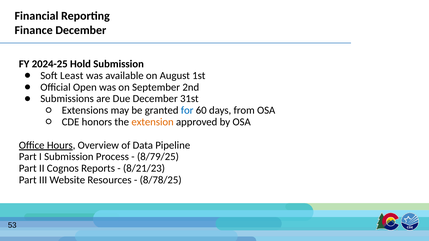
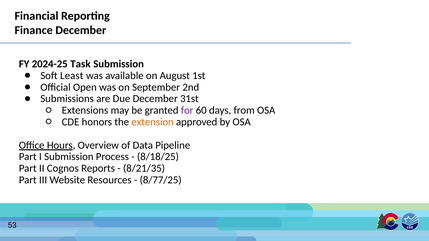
Hold: Hold -> Task
for colour: blue -> purple
8/79/25: 8/79/25 -> 8/18/25
8/21/23: 8/21/23 -> 8/21/35
8/78/25: 8/78/25 -> 8/77/25
